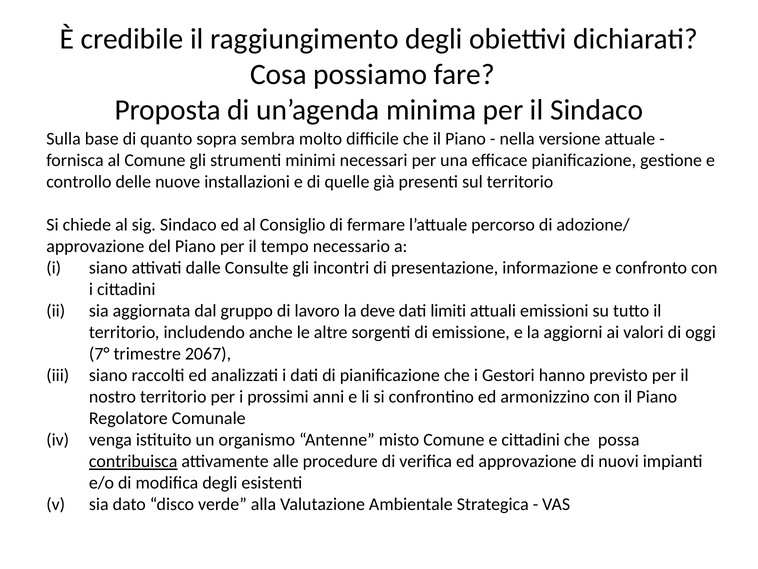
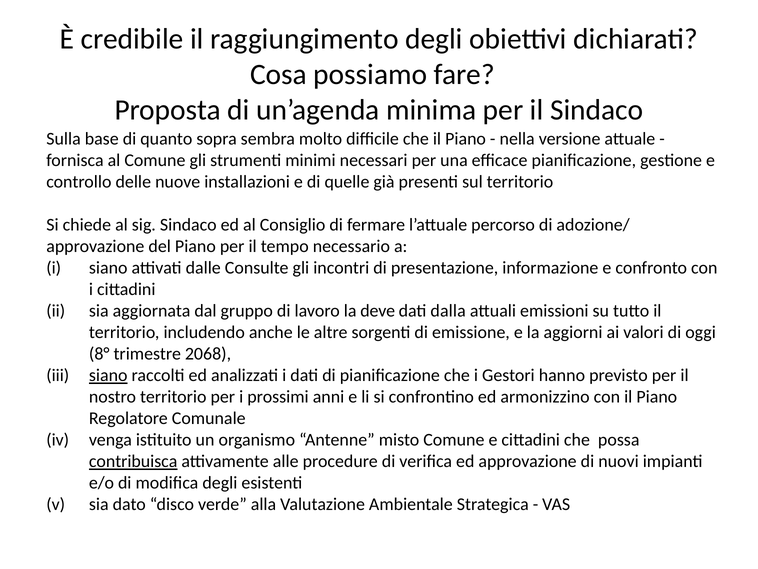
limiti: limiti -> dalla
7°: 7° -> 8°
2067: 2067 -> 2068
siano at (108, 375) underline: none -> present
